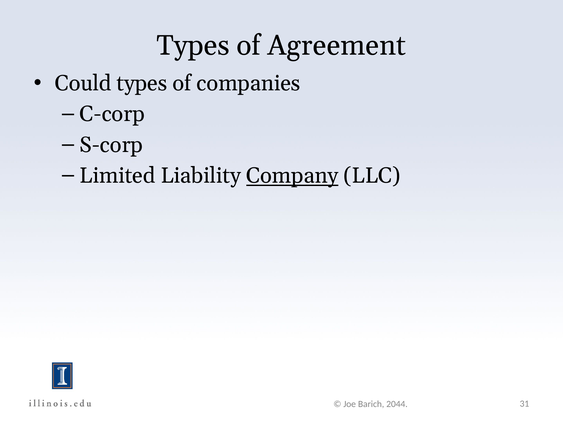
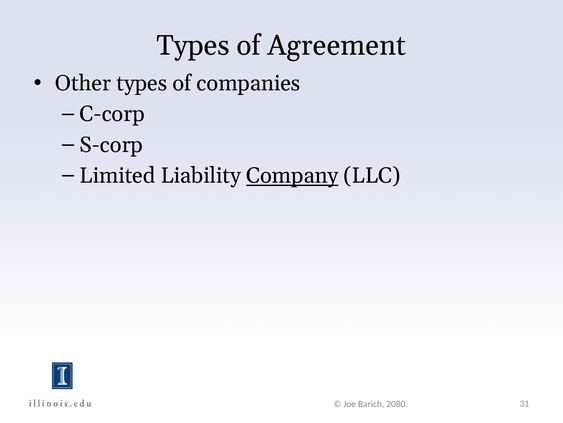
Could: Could -> Other
2044: 2044 -> 2080
